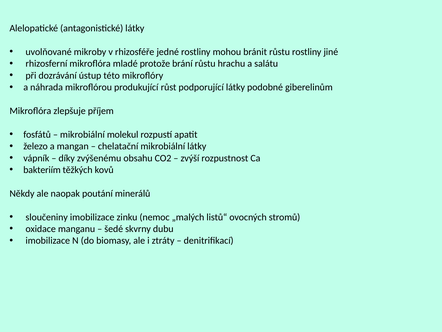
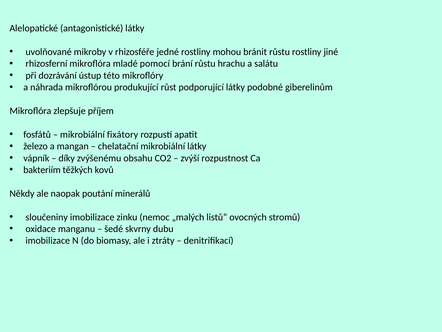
protože: protože -> pomocí
molekul: molekul -> fixátory
